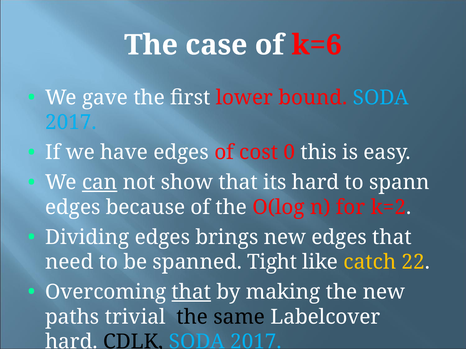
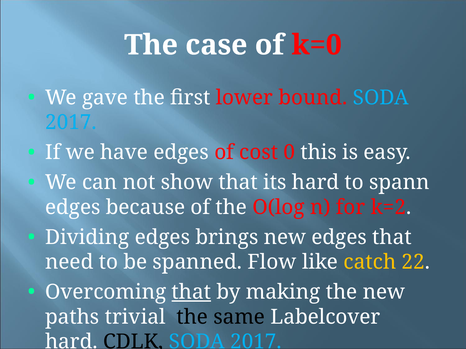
k=6: k=6 -> k=0
can underline: present -> none
Tight: Tight -> Flow
